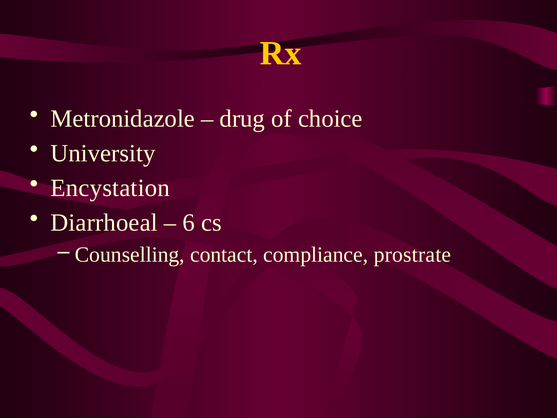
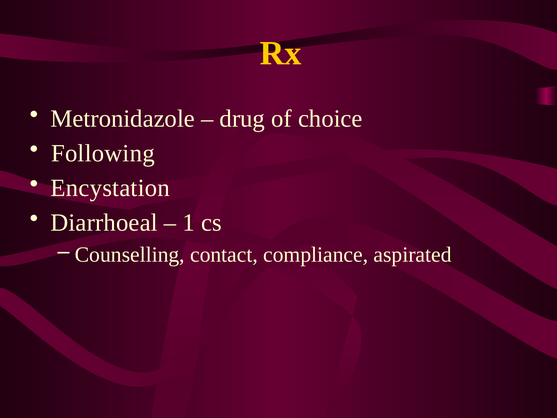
University: University -> Following
6: 6 -> 1
prostrate: prostrate -> aspirated
